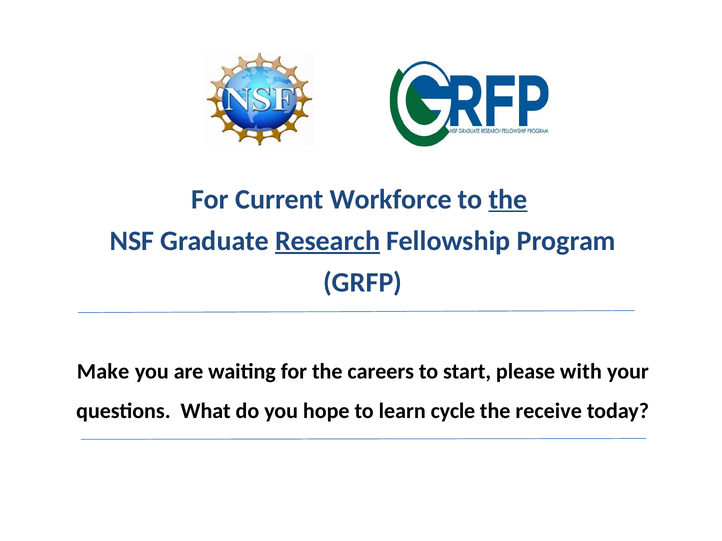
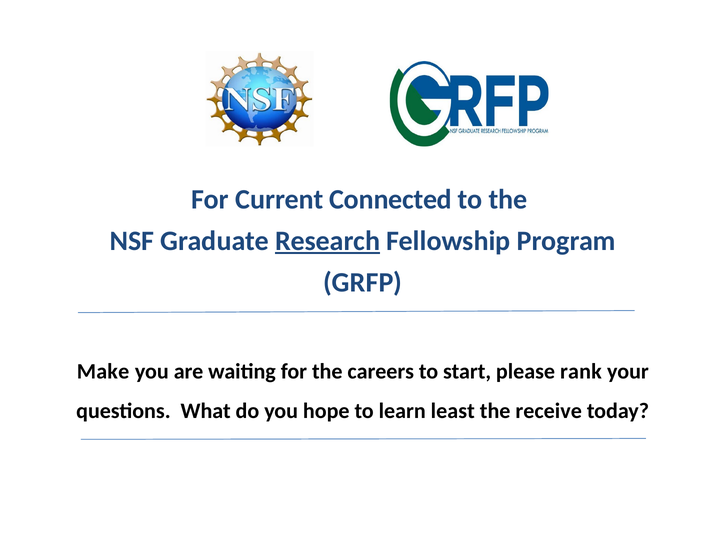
Workforce: Workforce -> Connected
the at (508, 199) underline: present -> none
with: with -> rank
cycle: cycle -> least
